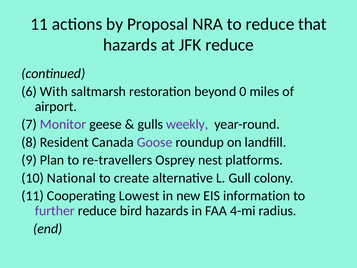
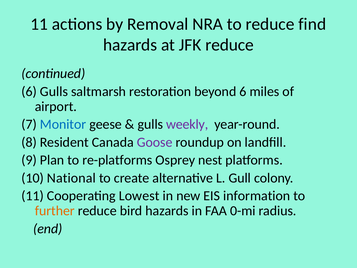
Proposal: Proposal -> Removal
that: that -> find
6 With: With -> Gulls
beyond 0: 0 -> 6
Monitor colour: purple -> blue
re-travellers: re-travellers -> re-platforms
further colour: purple -> orange
4-mi: 4-mi -> 0-mi
